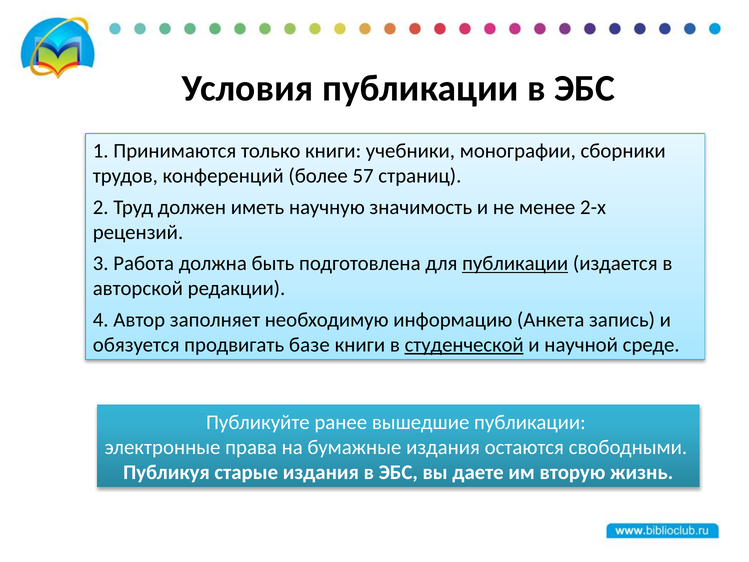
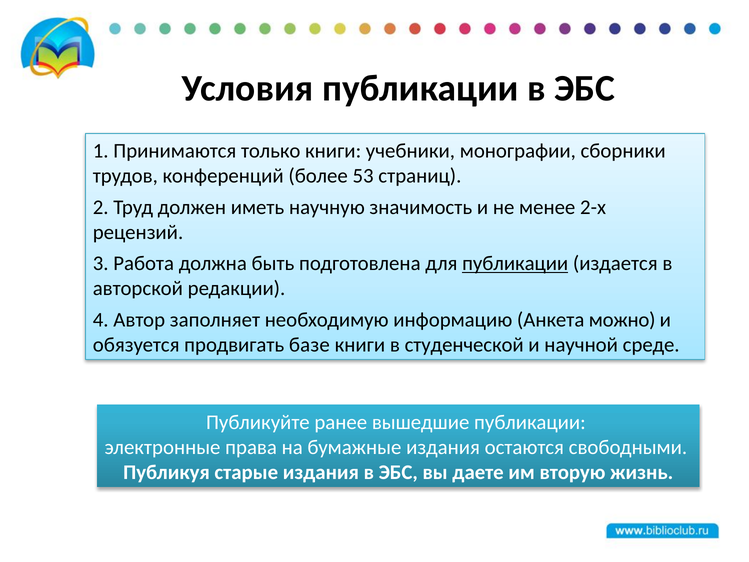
57: 57 -> 53
запись: запись -> можно
студенческой underline: present -> none
